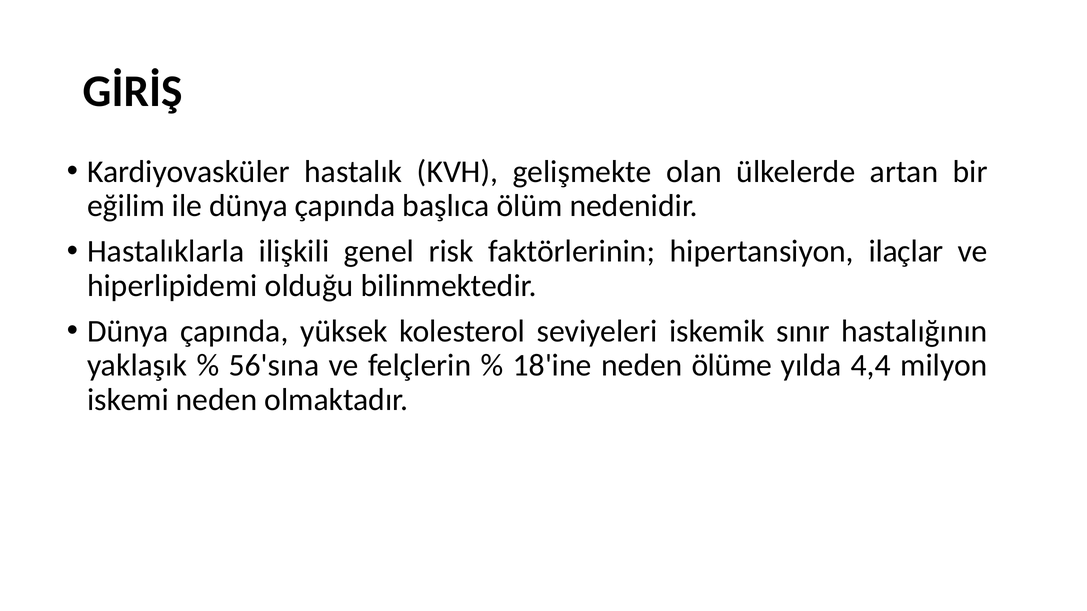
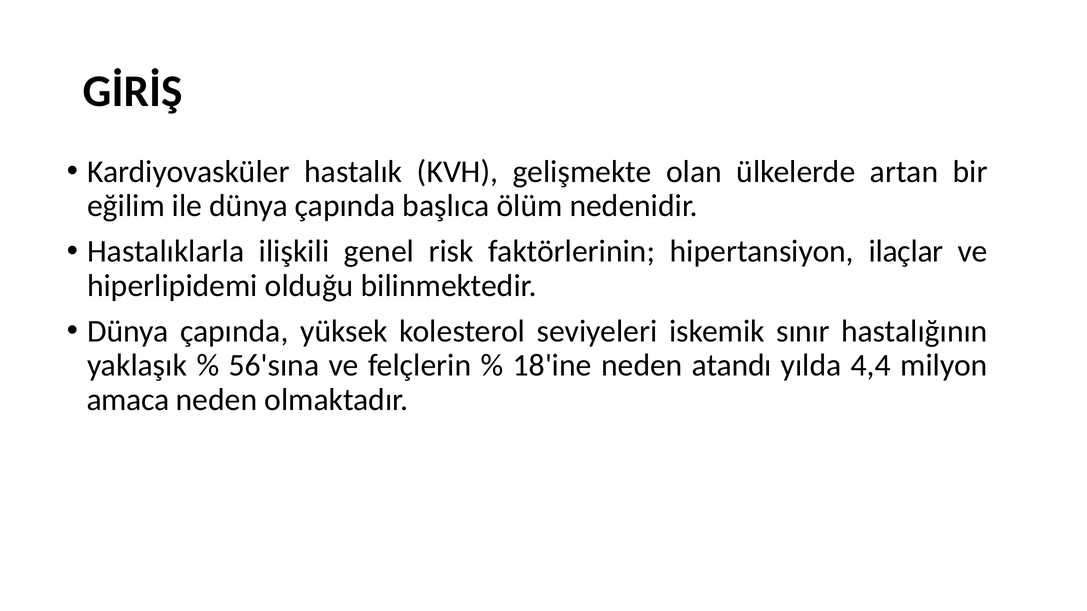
ölüme: ölüme -> atandı
iskemi: iskemi -> amaca
